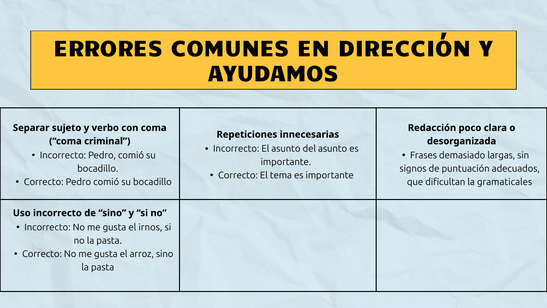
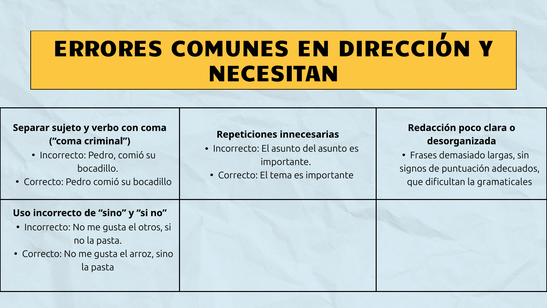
AYUDAMOS: AYUDAMOS -> NECESITAN
irnos: irnos -> otros
